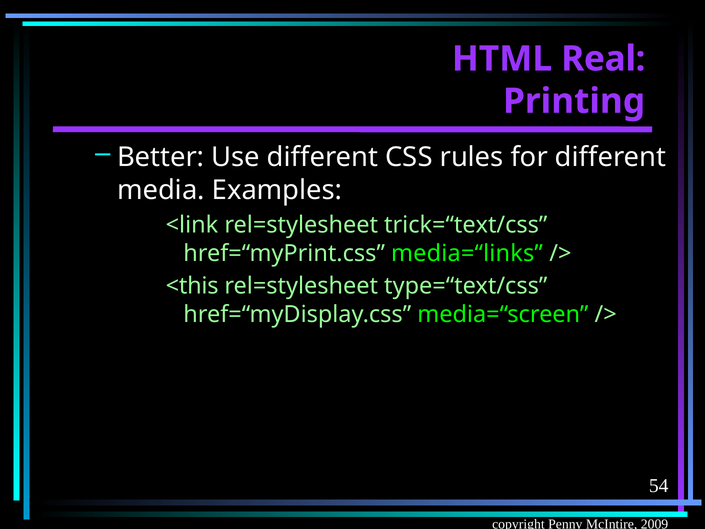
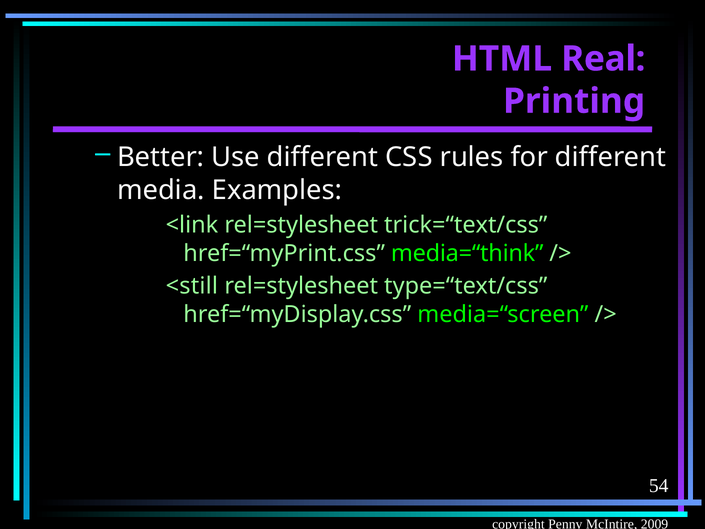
media=“links: media=“links -> media=“think
<this: <this -> <still
